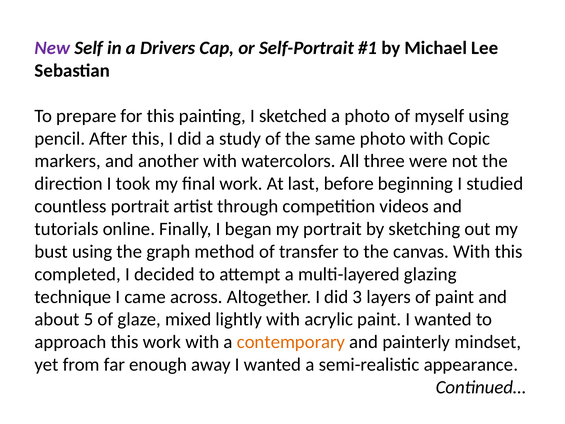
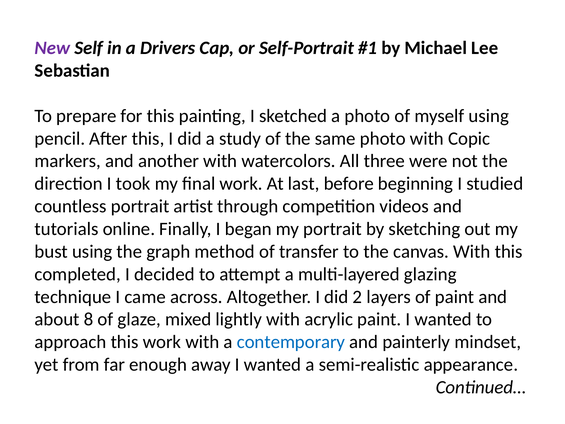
3: 3 -> 2
5: 5 -> 8
contemporary colour: orange -> blue
